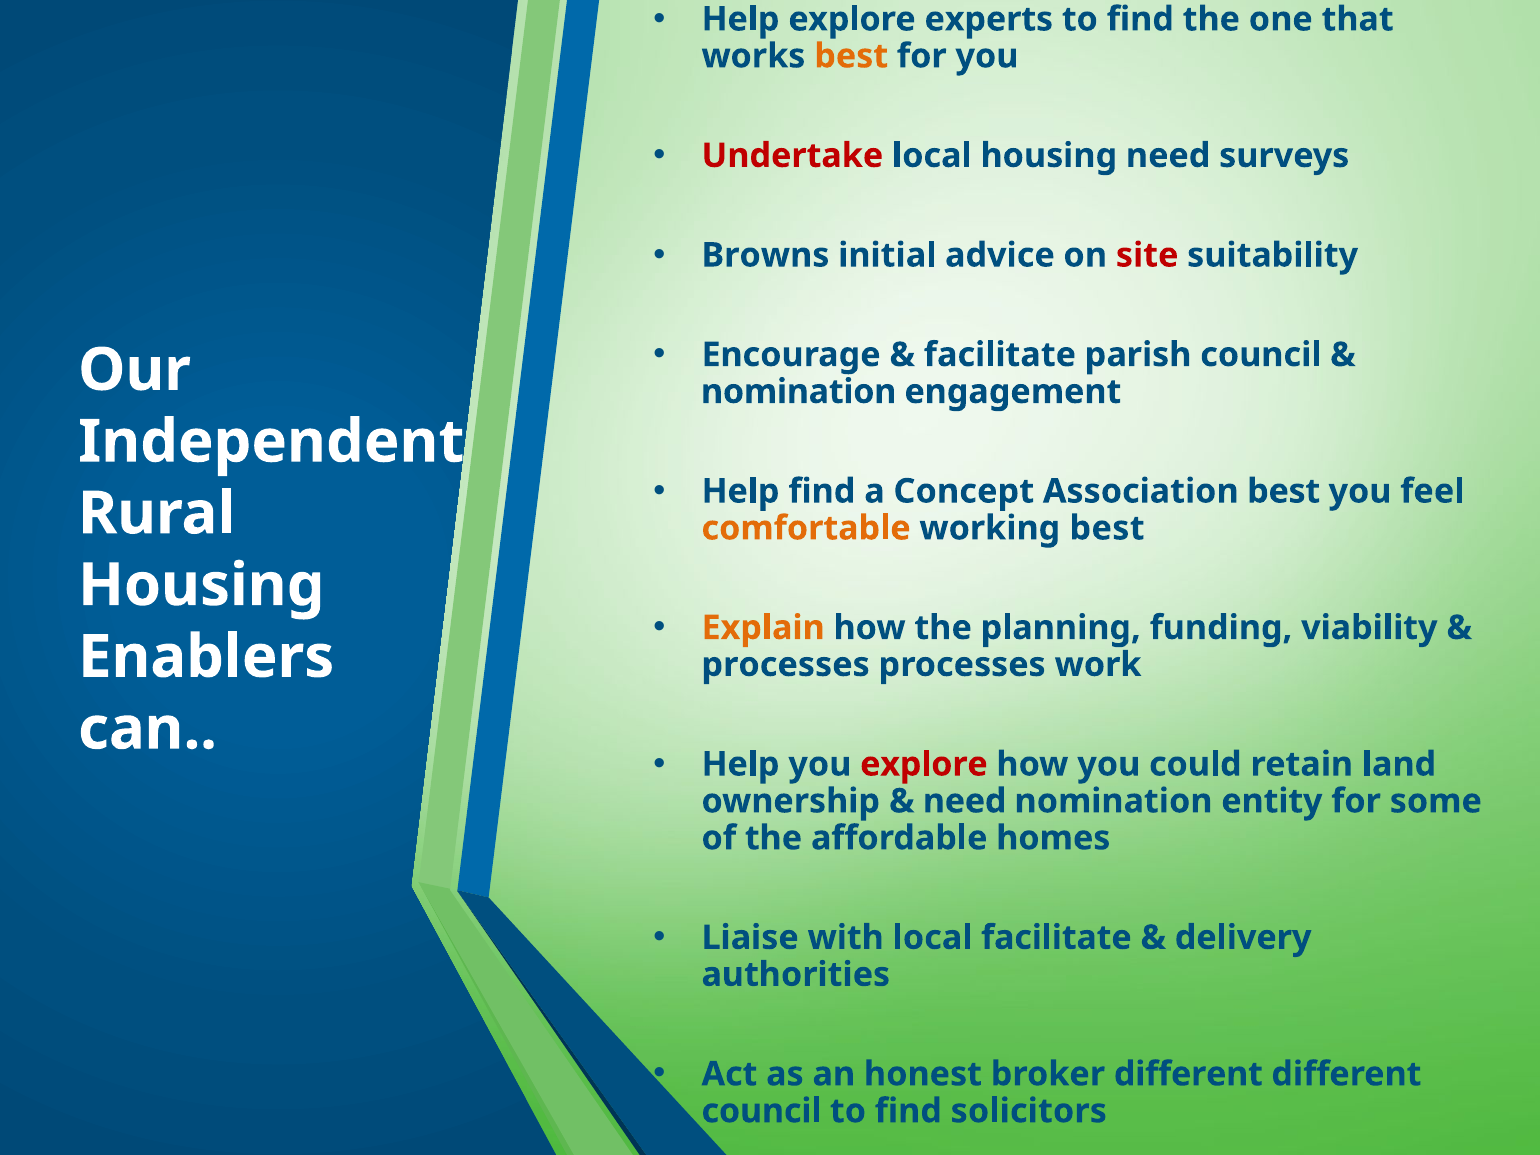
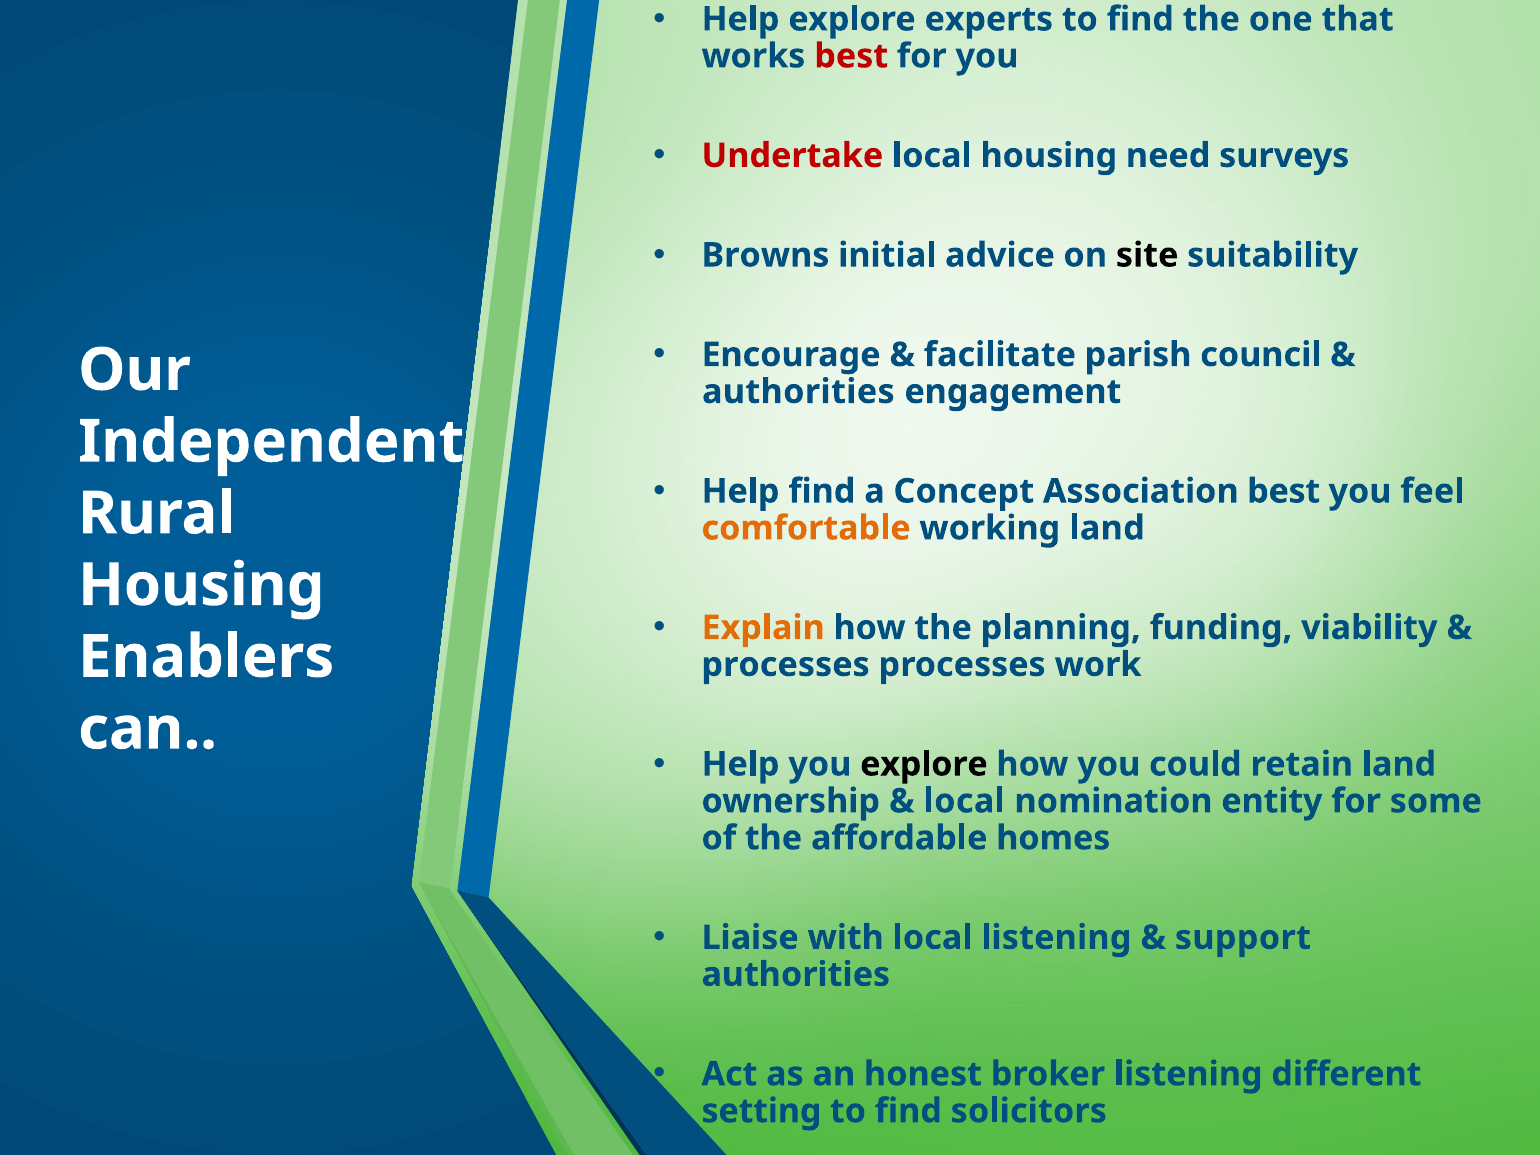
best at (851, 56) colour: orange -> red
site colour: red -> black
nomination at (799, 392): nomination -> authorities
working best: best -> land
explore at (924, 764) colour: red -> black
need at (965, 801): need -> local
local facilitate: facilitate -> listening
delivery: delivery -> support
broker different: different -> listening
council at (761, 1111): council -> setting
